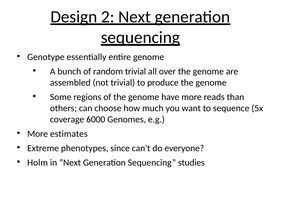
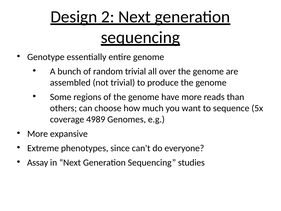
6000: 6000 -> 4989
estimates: estimates -> expansive
Holm: Holm -> Assay
